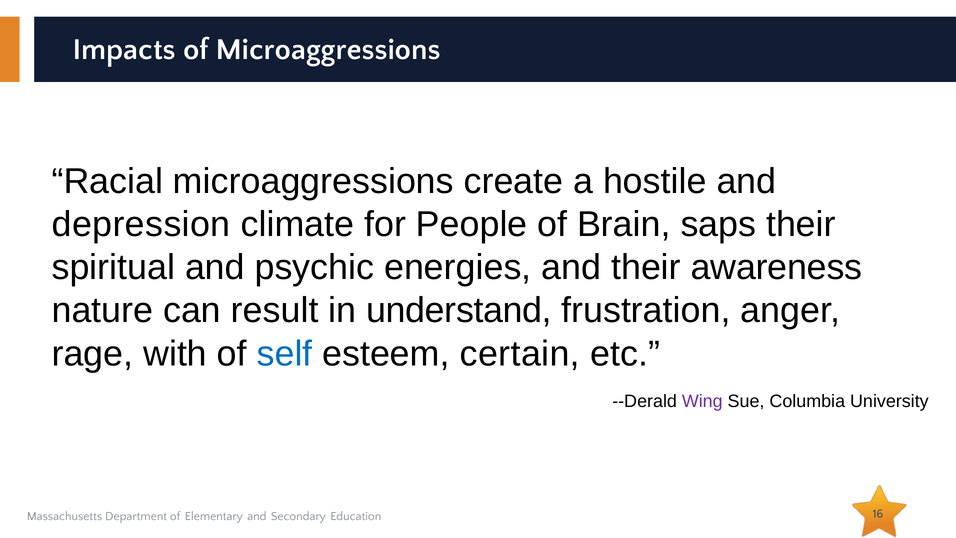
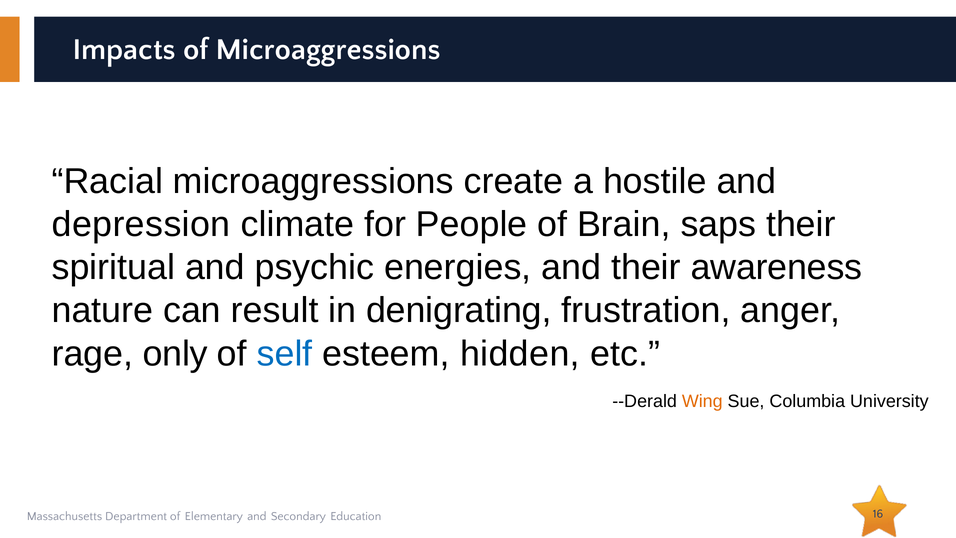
understand: understand -> denigrating
with: with -> only
certain: certain -> hidden
Wing colour: purple -> orange
